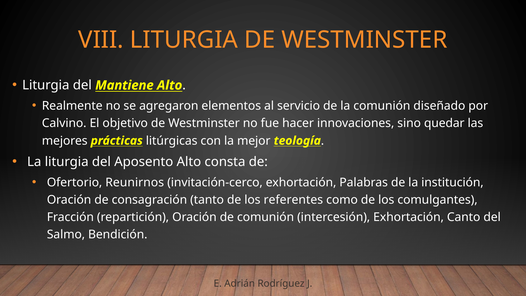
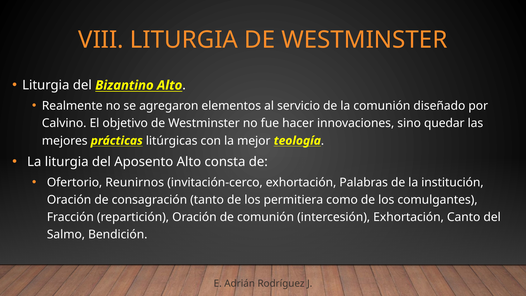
Mantiene: Mantiene -> Bizantino
referentes: referentes -> permitiera
